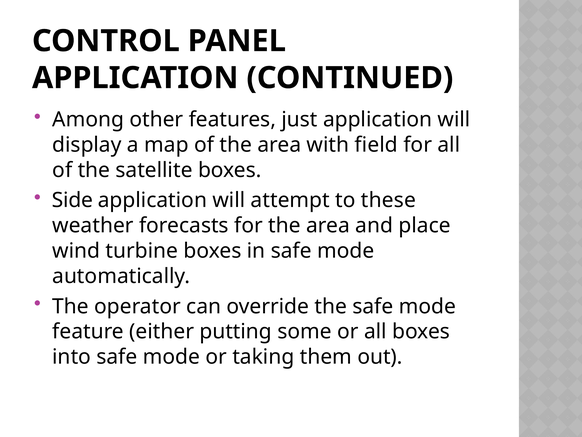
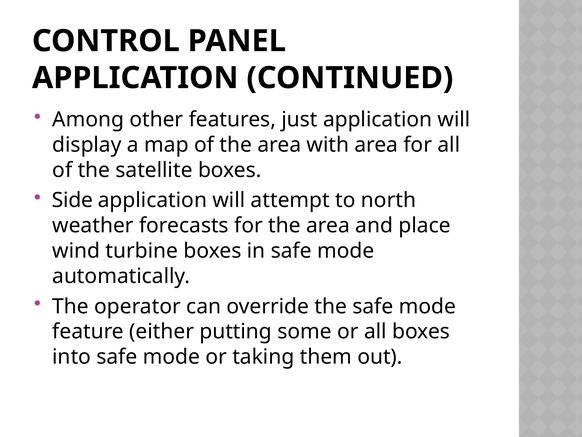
with field: field -> area
these: these -> north
